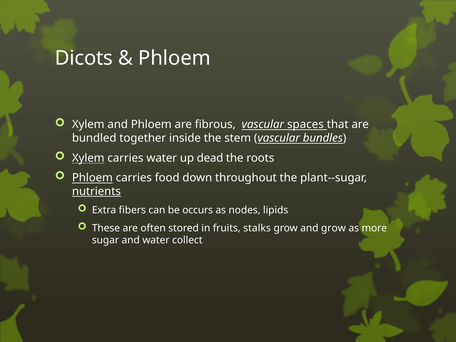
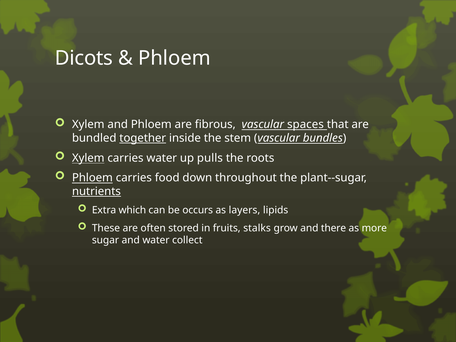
together underline: none -> present
dead: dead -> pulls
fibers: fibers -> which
nodes: nodes -> layers
and grow: grow -> there
